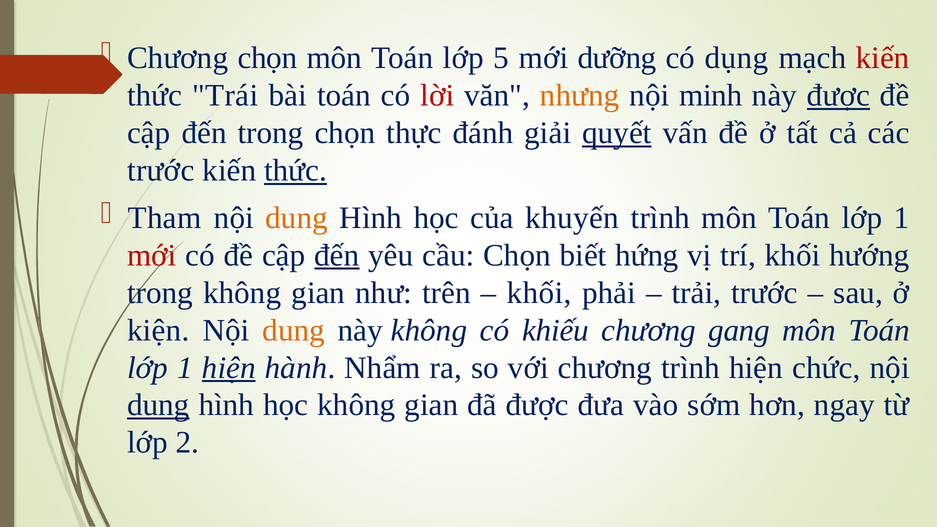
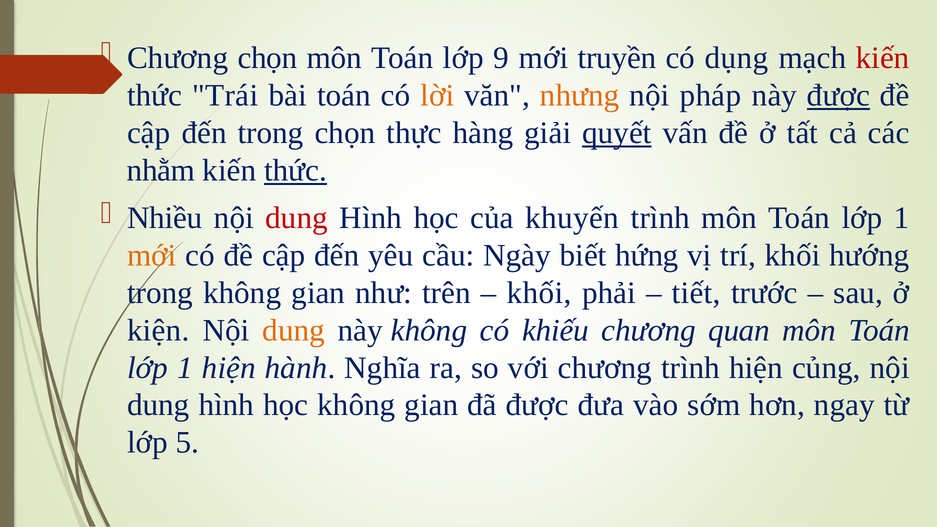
5: 5 -> 9
dưỡng: dưỡng -> truyền
lời colour: red -> orange
minh: minh -> pháp
đánh: đánh -> hàng
trước at (161, 171): trước -> nhằm
Tham: Tham -> Nhiều
dung at (297, 218) colour: orange -> red
mới at (152, 255) colour: red -> orange
đến at (337, 255) underline: present -> none
cầu Chọn: Chọn -> Ngày
trải: trải -> tiết
gang: gang -> quan
hiện at (229, 368) underline: present -> none
Nhẩm: Nhẩm -> Nghĩa
chức: chức -> củng
dung at (158, 405) underline: present -> none
2: 2 -> 5
